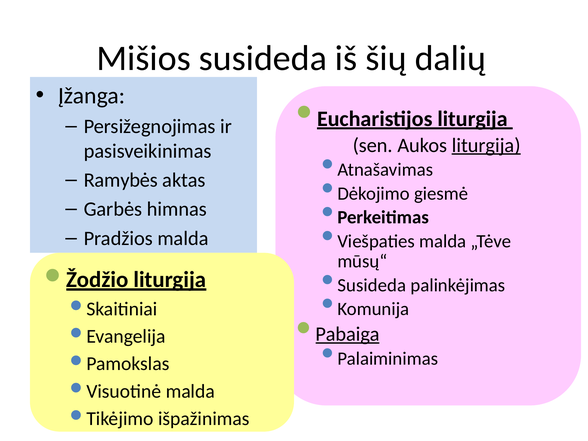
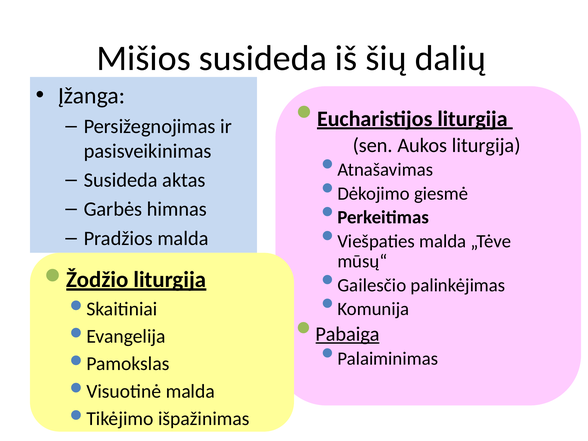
liturgija at (486, 145) underline: present -> none
Ramybės at (121, 180): Ramybės -> Susideda
Susideda at (372, 285): Susideda -> Gailesčio
